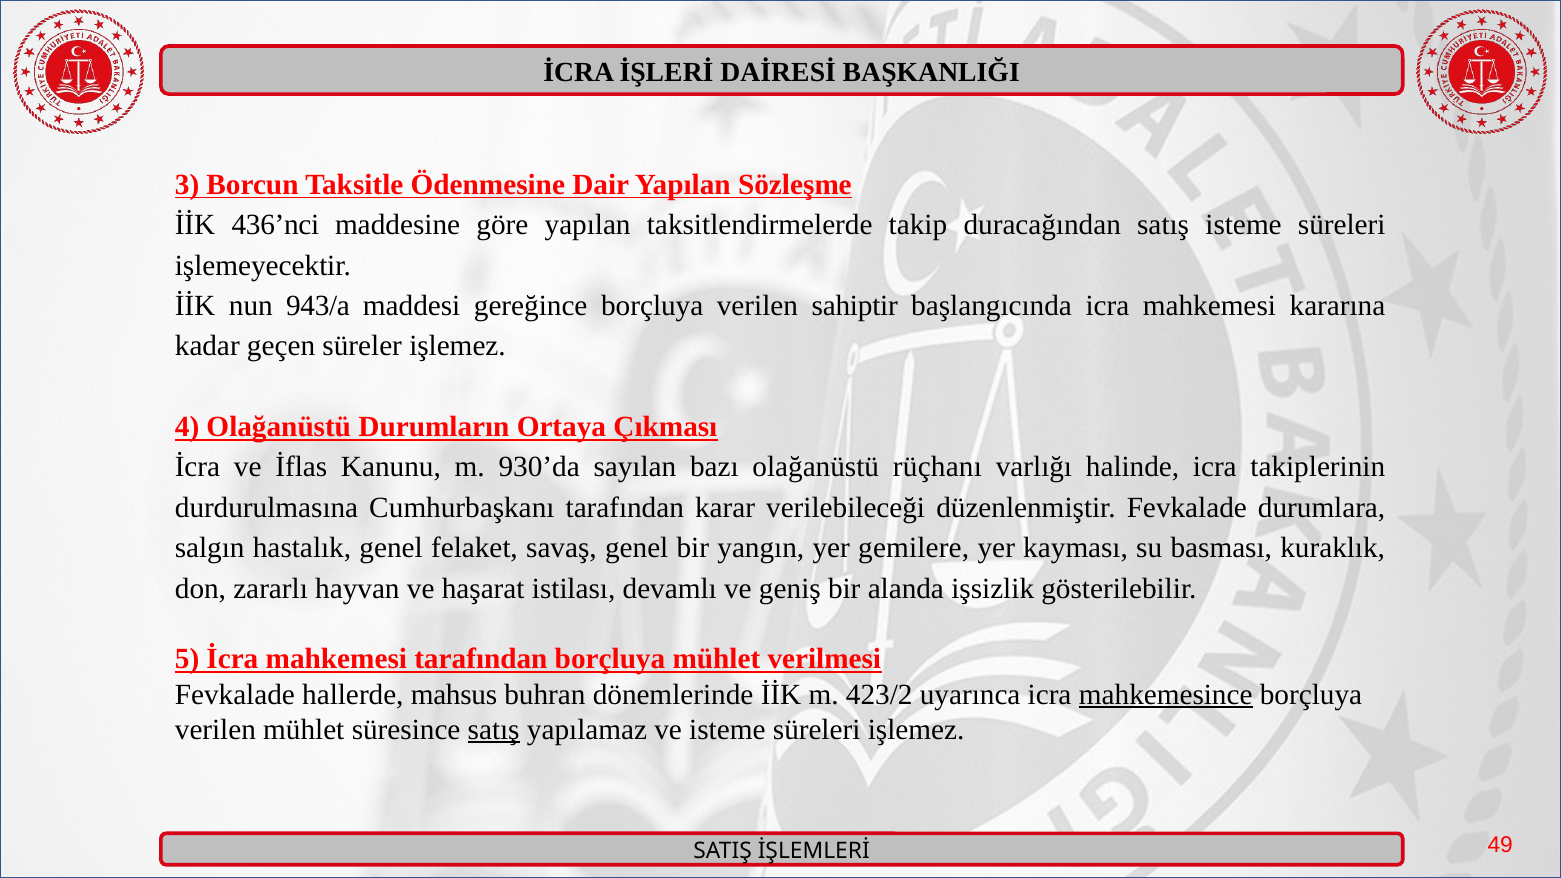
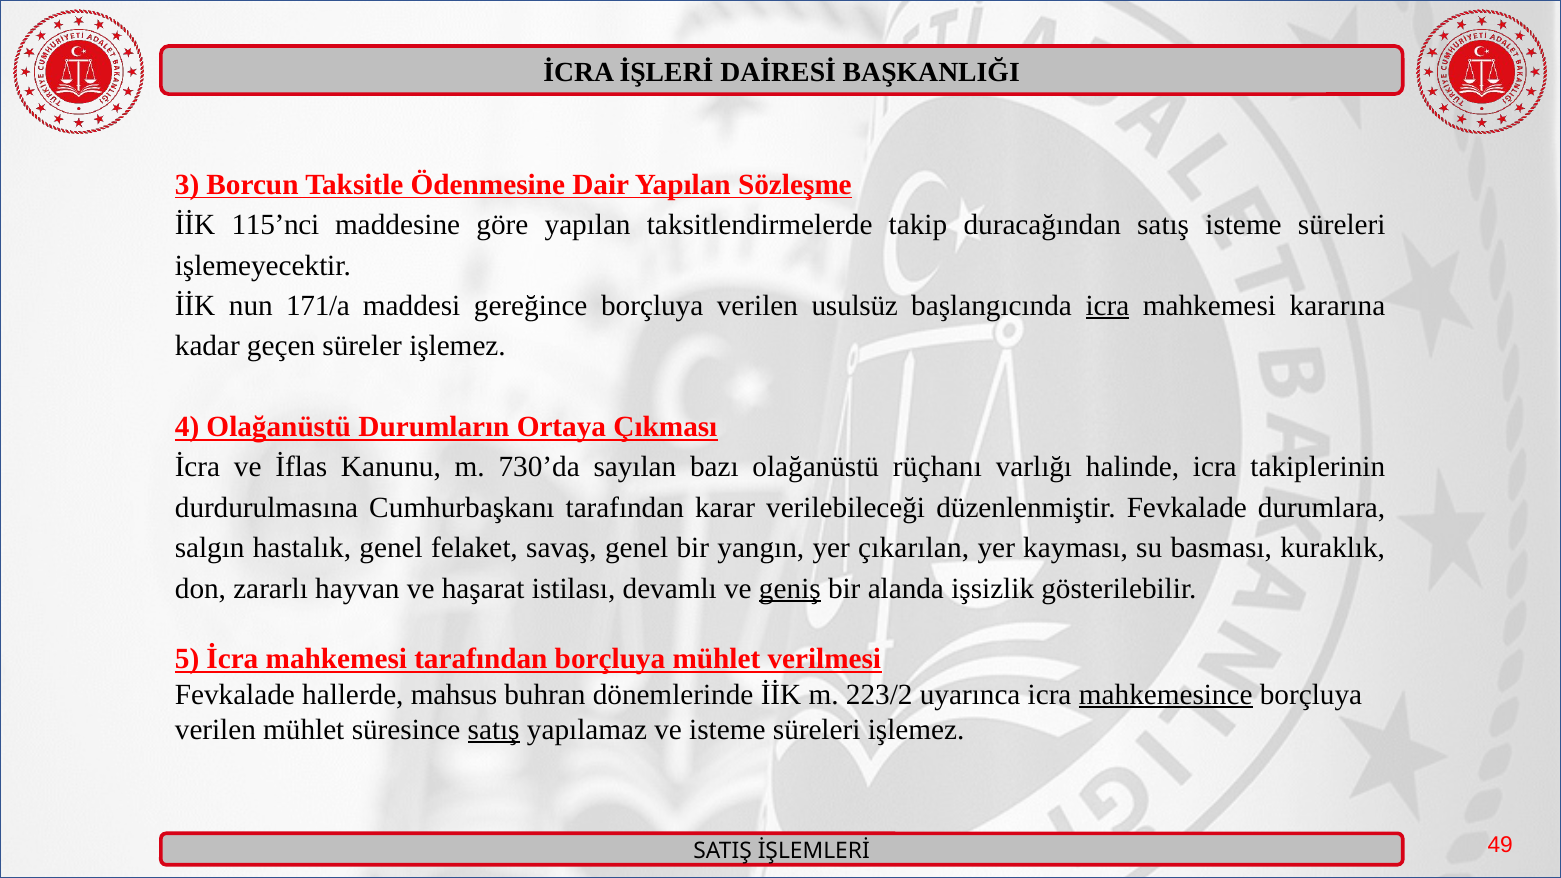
436’nci: 436’nci -> 115’nci
943/a: 943/a -> 171/a
sahiptir: sahiptir -> usulsüz
icra at (1107, 306) underline: none -> present
930’da: 930’da -> 730’da
gemilere: gemilere -> çıkarılan
geniş underline: none -> present
423/2: 423/2 -> 223/2
